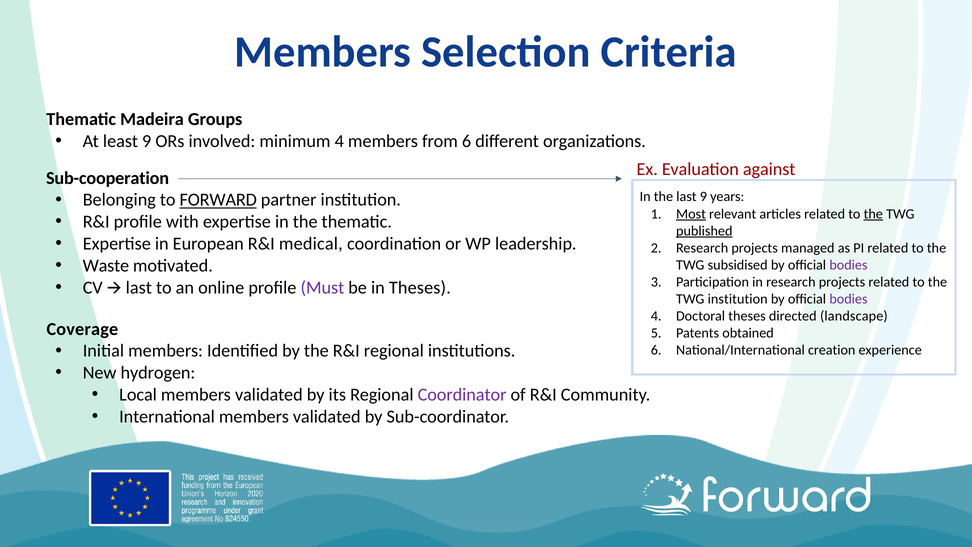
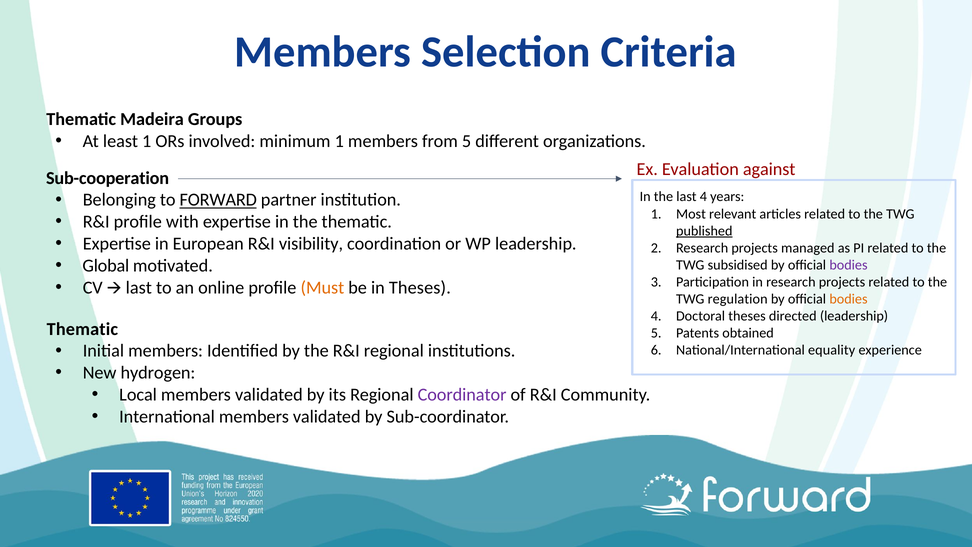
least 9: 9 -> 1
minimum 4: 4 -> 1
from 6: 6 -> 5
last 9: 9 -> 4
Most underline: present -> none
the at (873, 214) underline: present -> none
medical: medical -> visibility
Waste: Waste -> Global
Must colour: purple -> orange
TWG institution: institution -> regulation
bodies at (848, 299) colour: purple -> orange
directed landscape: landscape -> leadership
Coverage at (82, 329): Coverage -> Thematic
creation: creation -> equality
